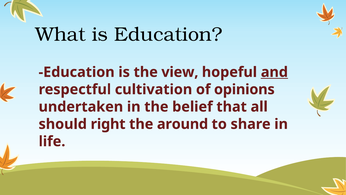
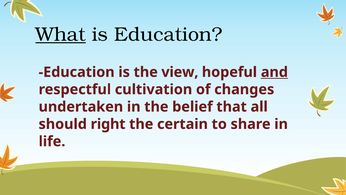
What underline: none -> present
opinions: opinions -> changes
around: around -> certain
